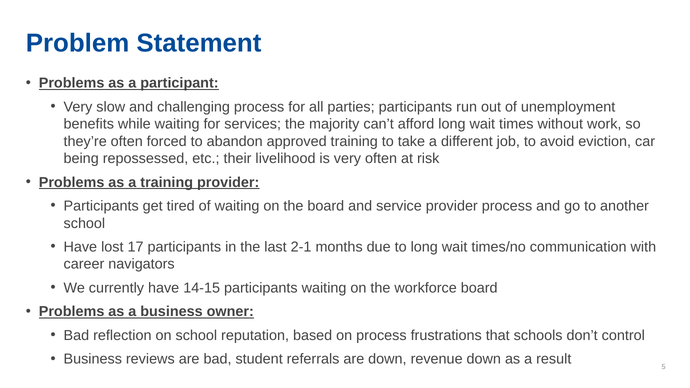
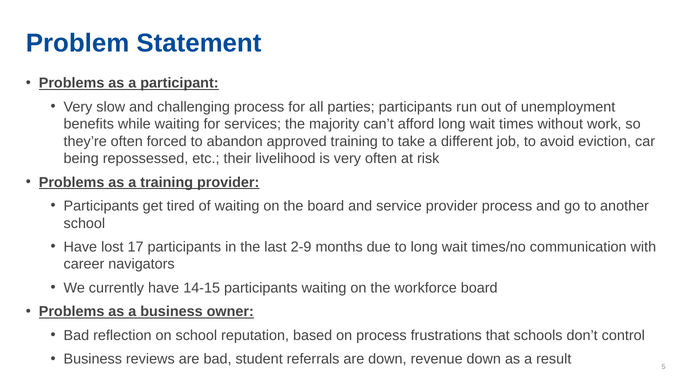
2-1: 2-1 -> 2-9
